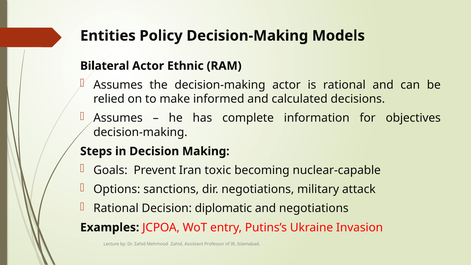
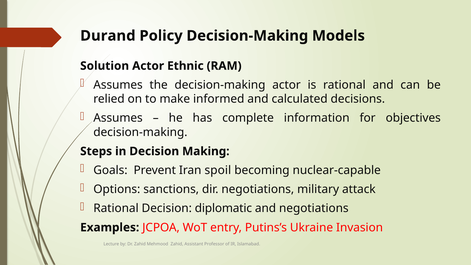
Entities: Entities -> Durand
Bilateral: Bilateral -> Solution
toxic: toxic -> spoil
